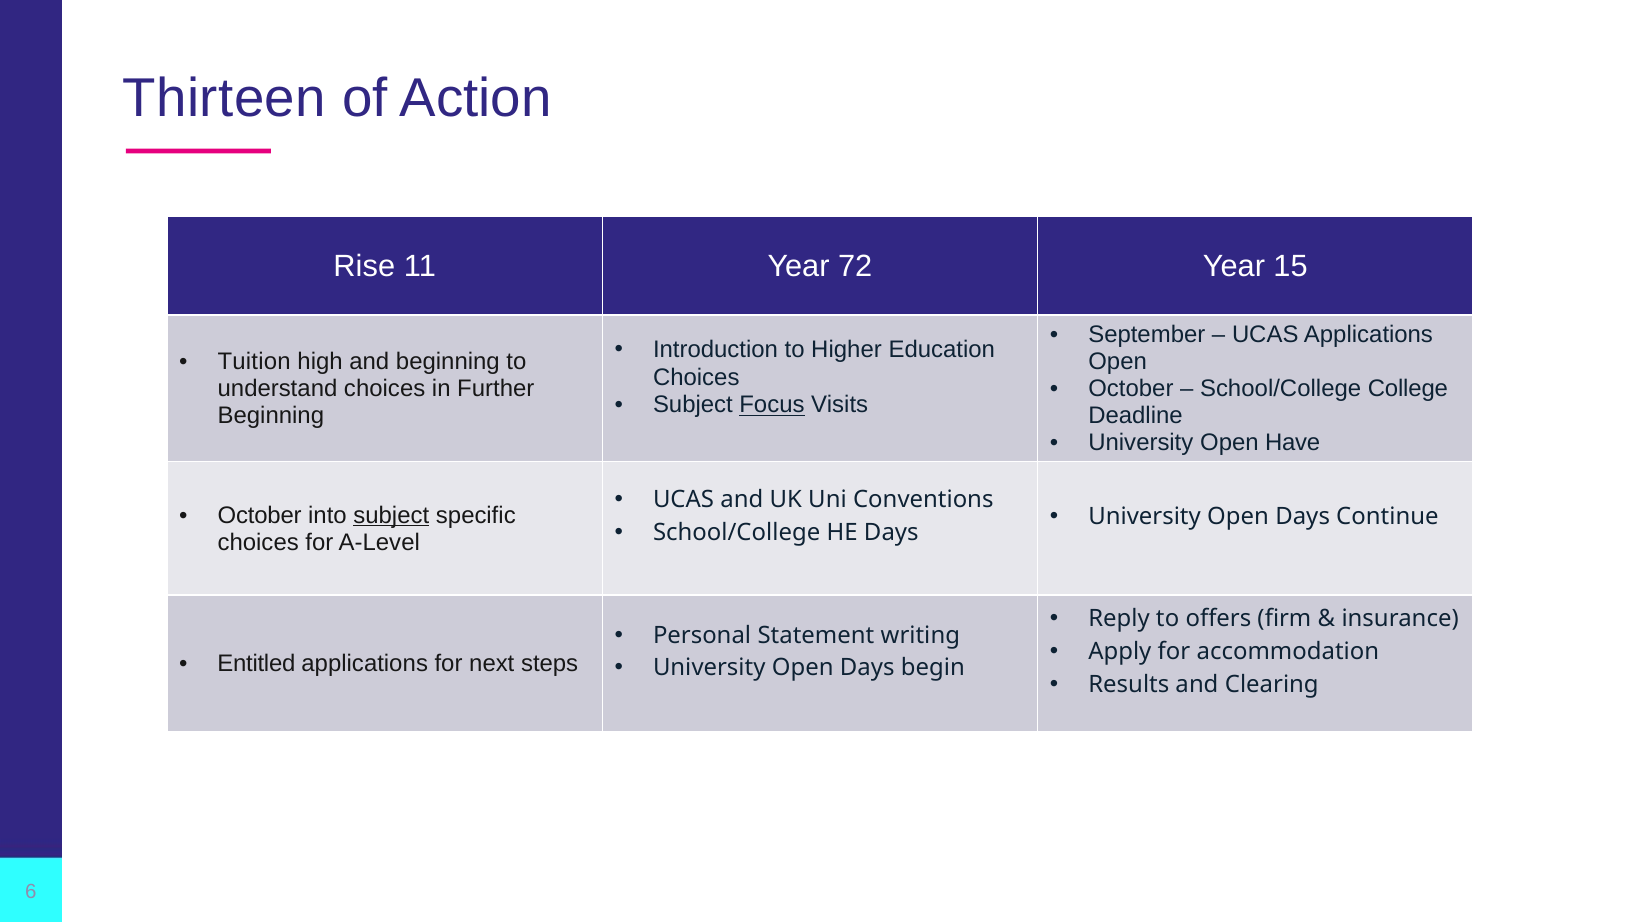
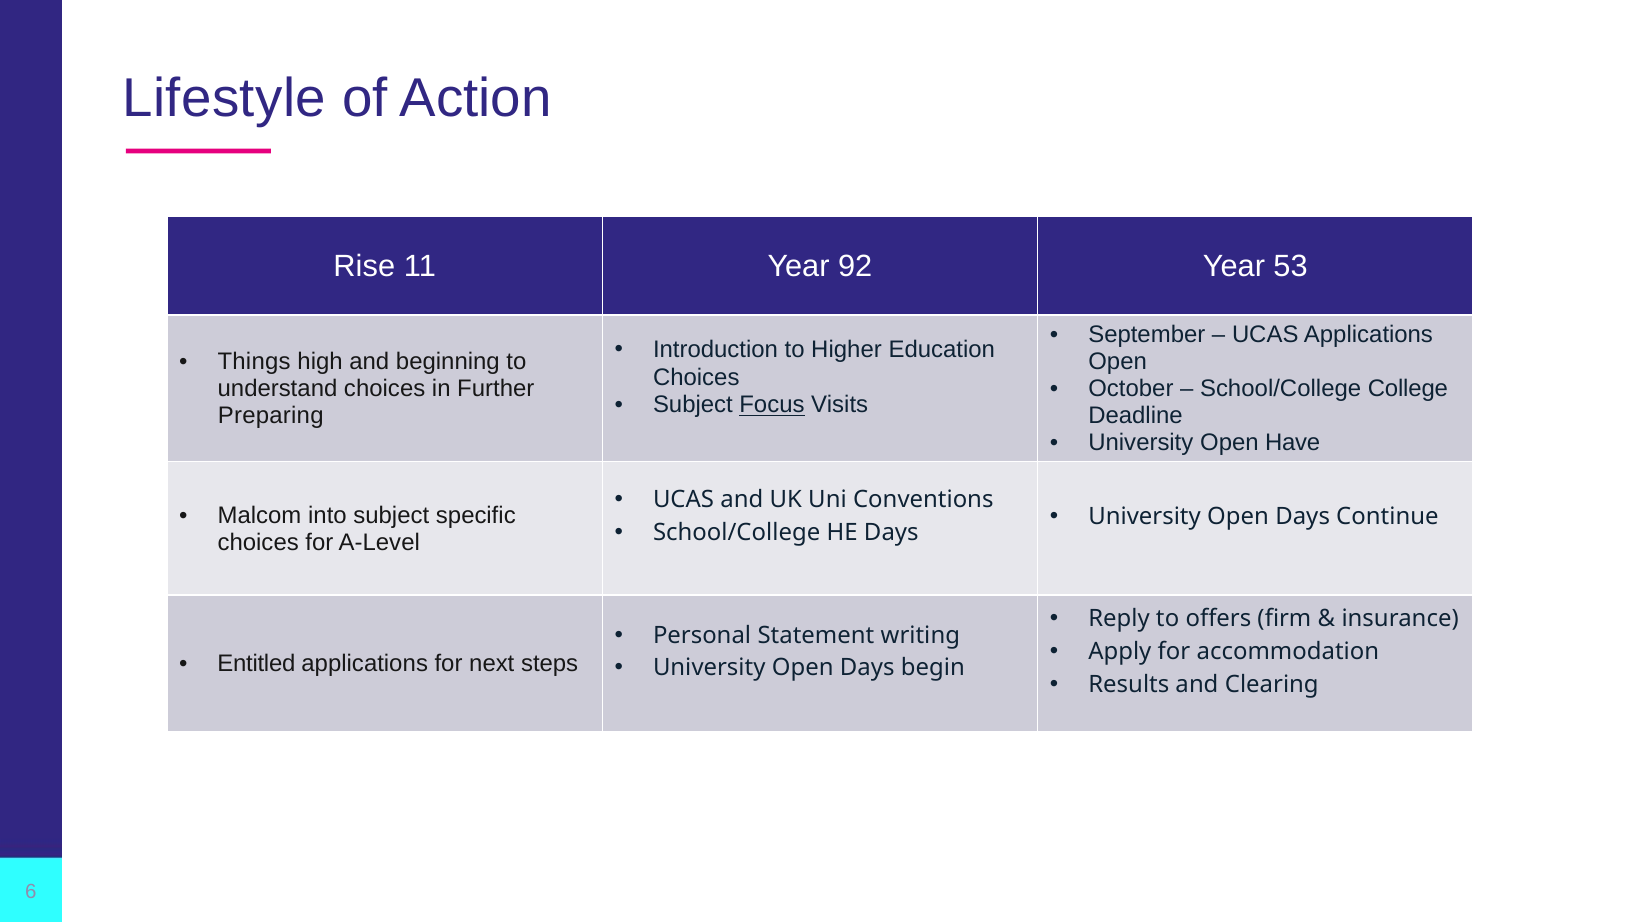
Thirteen: Thirteen -> Lifestyle
72: 72 -> 92
15: 15 -> 53
Tuition: Tuition -> Things
Beginning at (271, 416): Beginning -> Preparing
October at (260, 516): October -> Malcom
subject at (391, 516) underline: present -> none
